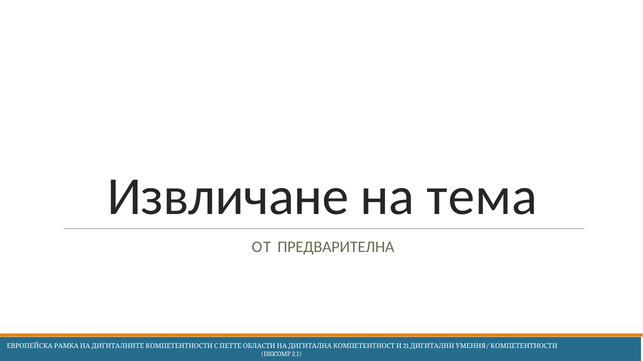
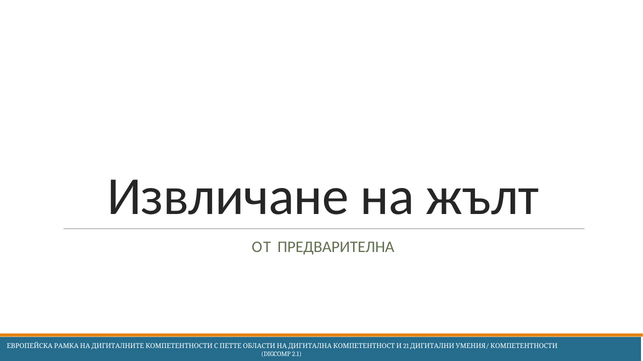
тема: тема -> жълт
